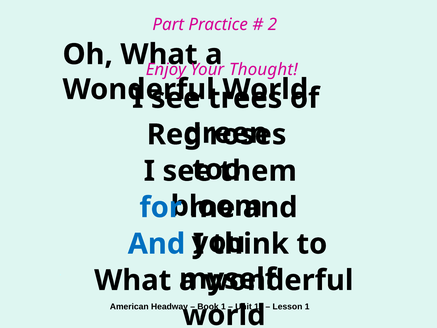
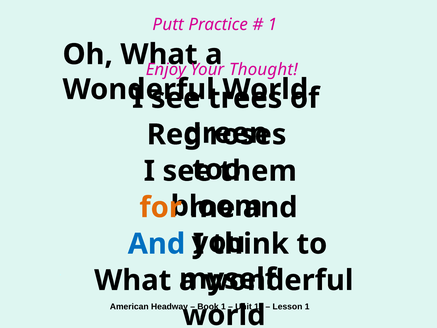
Part: Part -> Putt
2 at (272, 24): 2 -> 1
for colour: blue -> orange
